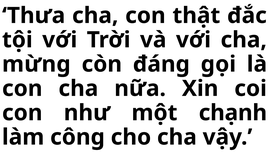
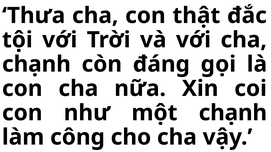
mừng at (36, 64): mừng -> chạnh
